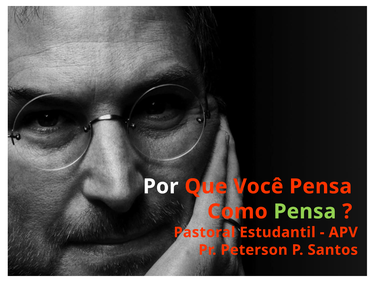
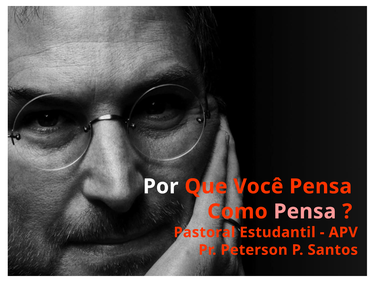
Pensa at (305, 211) colour: light green -> pink
